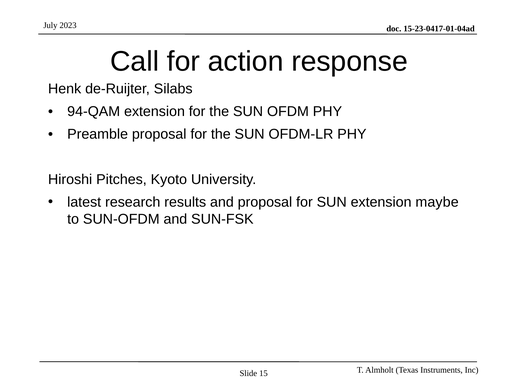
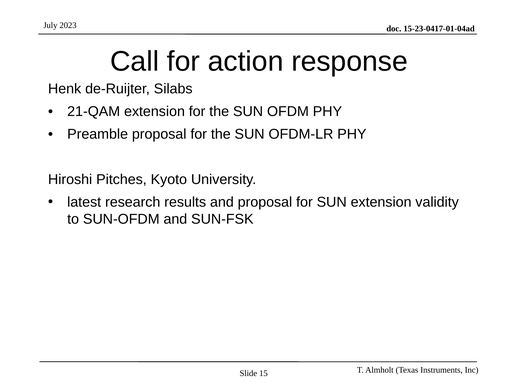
94-QAM: 94-QAM -> 21-QAM
maybe: maybe -> validity
